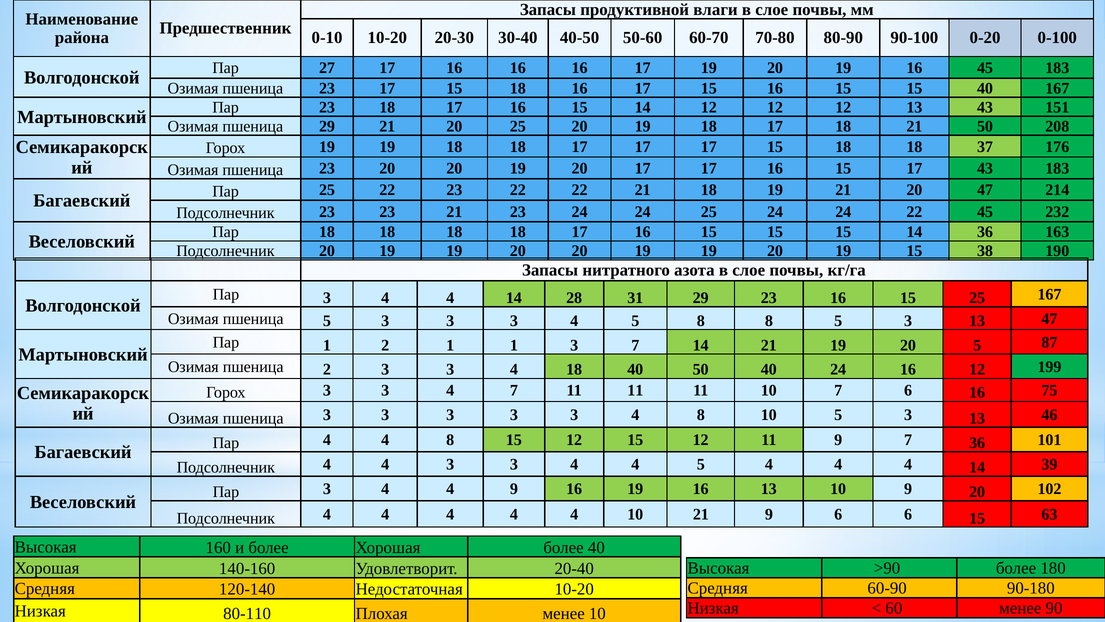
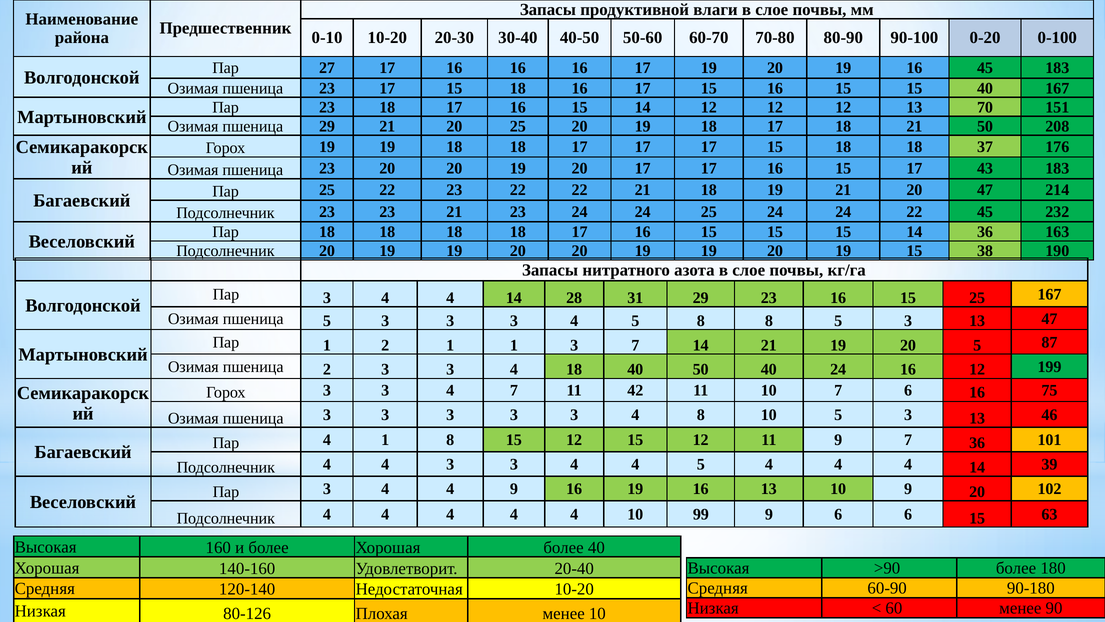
13 43: 43 -> 70
7 11 11: 11 -> 42
Пар 4 4: 4 -> 1
10 21: 21 -> 99
80-110: 80-110 -> 80-126
